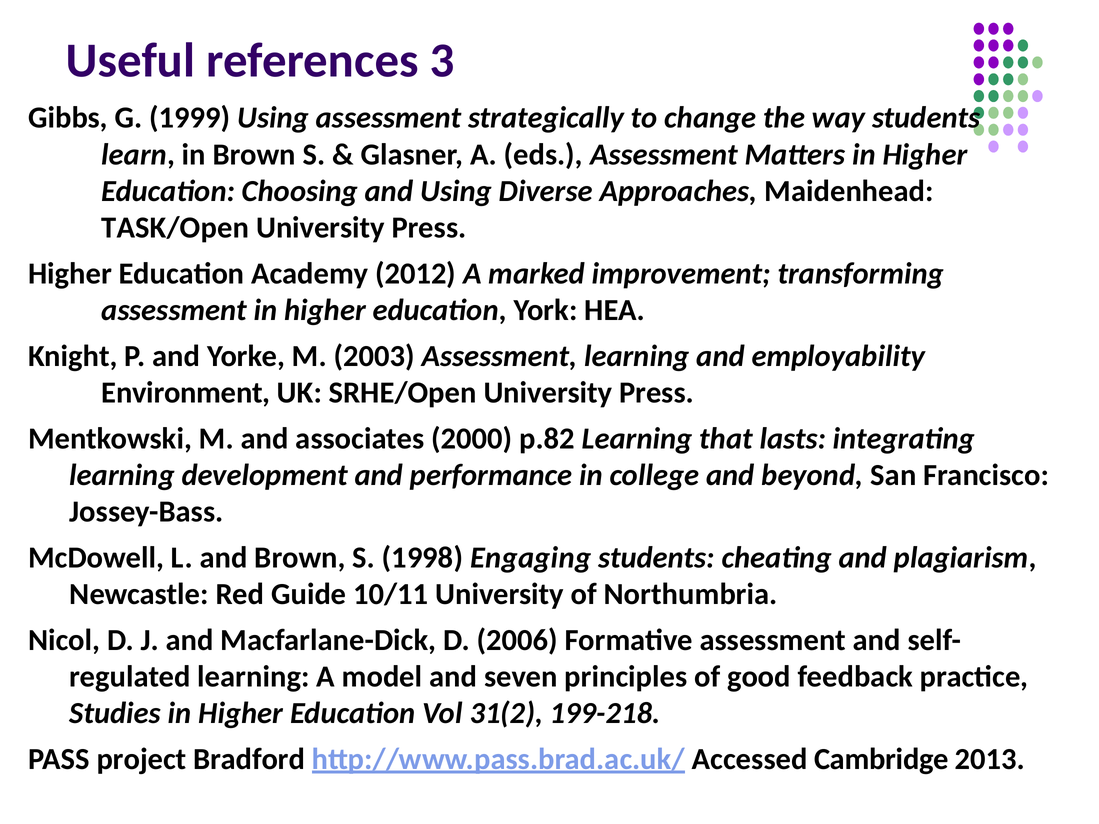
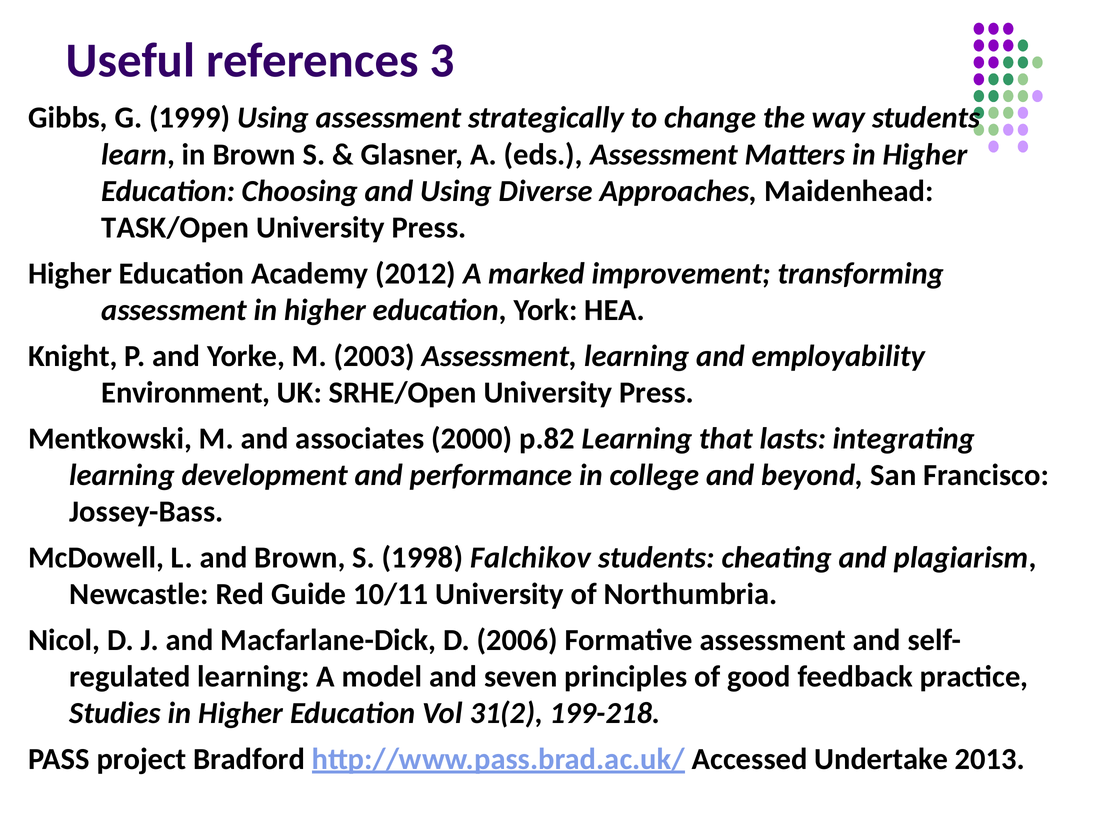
Engaging: Engaging -> Falchikov
Cambridge: Cambridge -> Undertake
